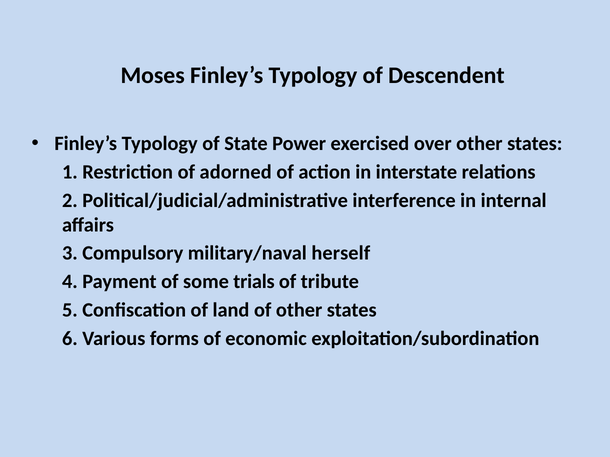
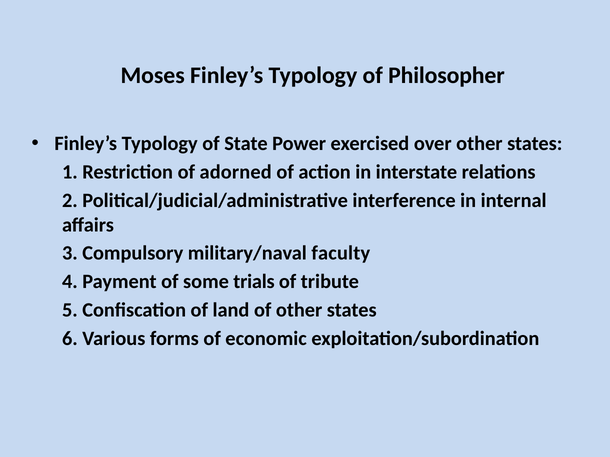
Descendent: Descendent -> Philosopher
herself: herself -> faculty
